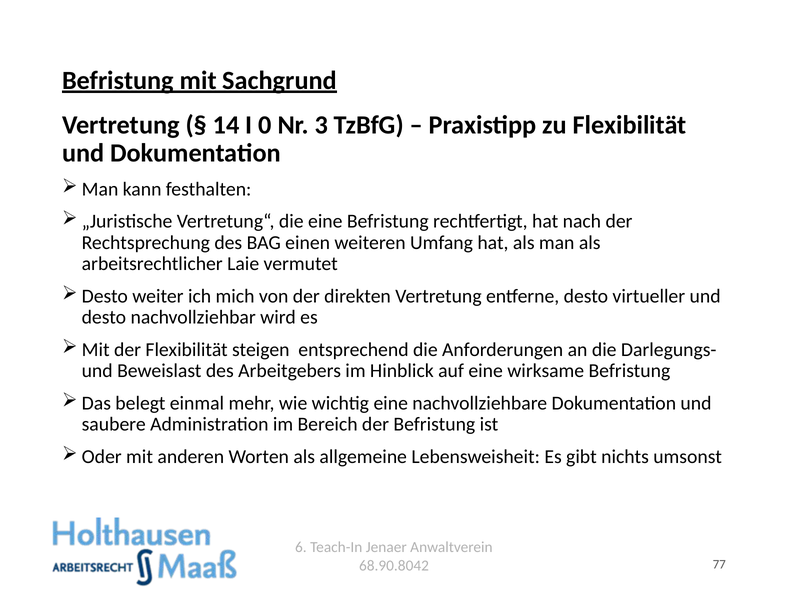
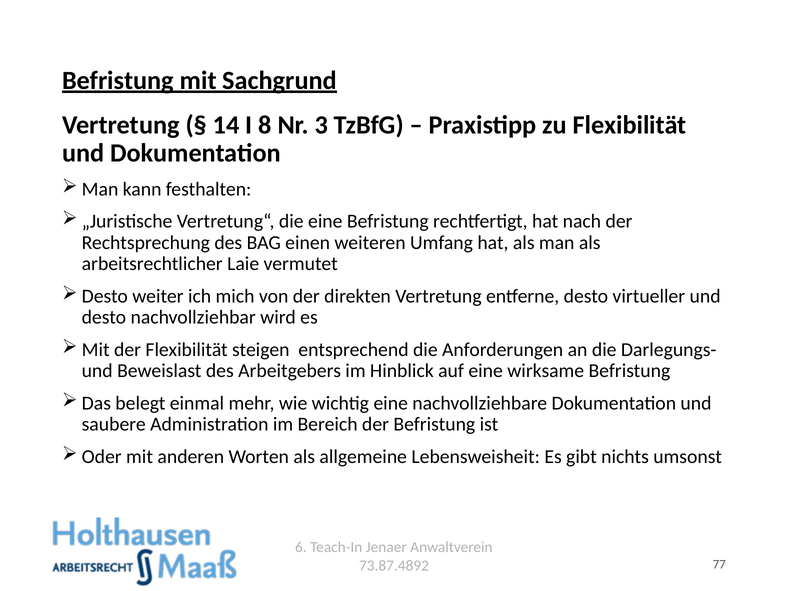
0: 0 -> 8
68.90.8042: 68.90.8042 -> 73.87.4892
